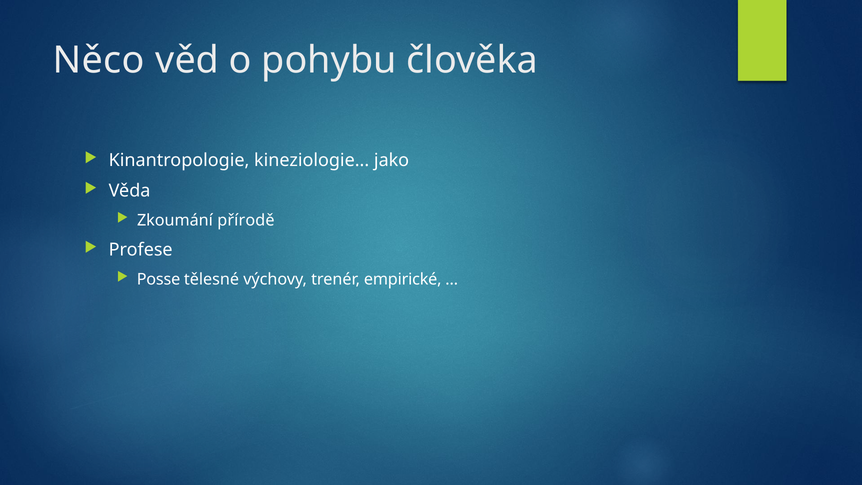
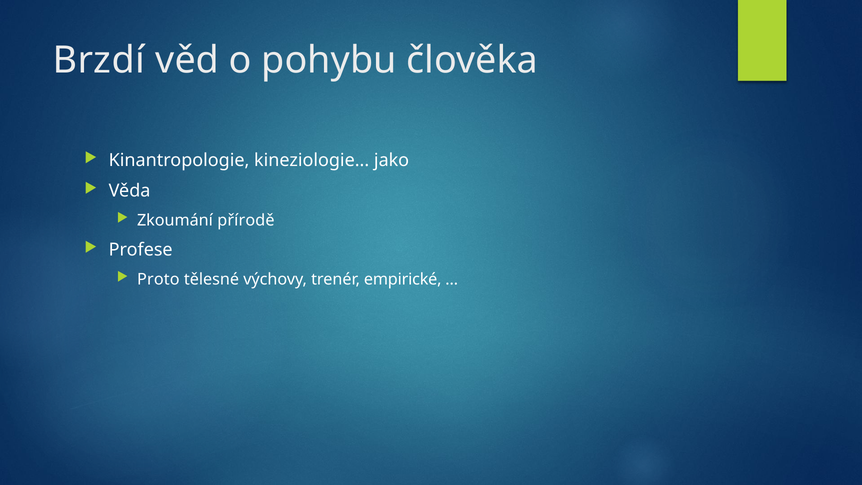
Něco: Něco -> Brzdí
Posse: Posse -> Proto
